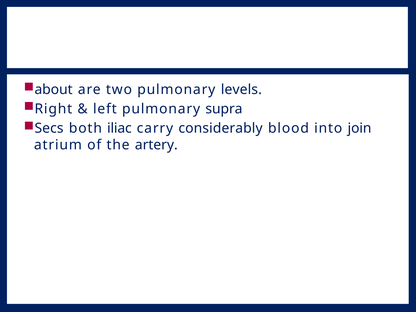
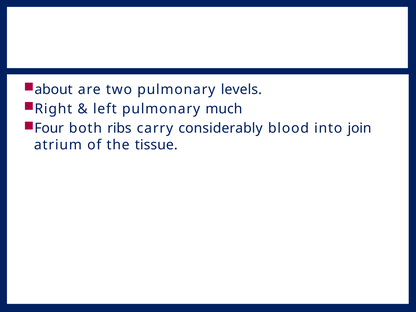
supra: supra -> much
Secs: Secs -> Four
iliac: iliac -> ribs
artery: artery -> tissue
